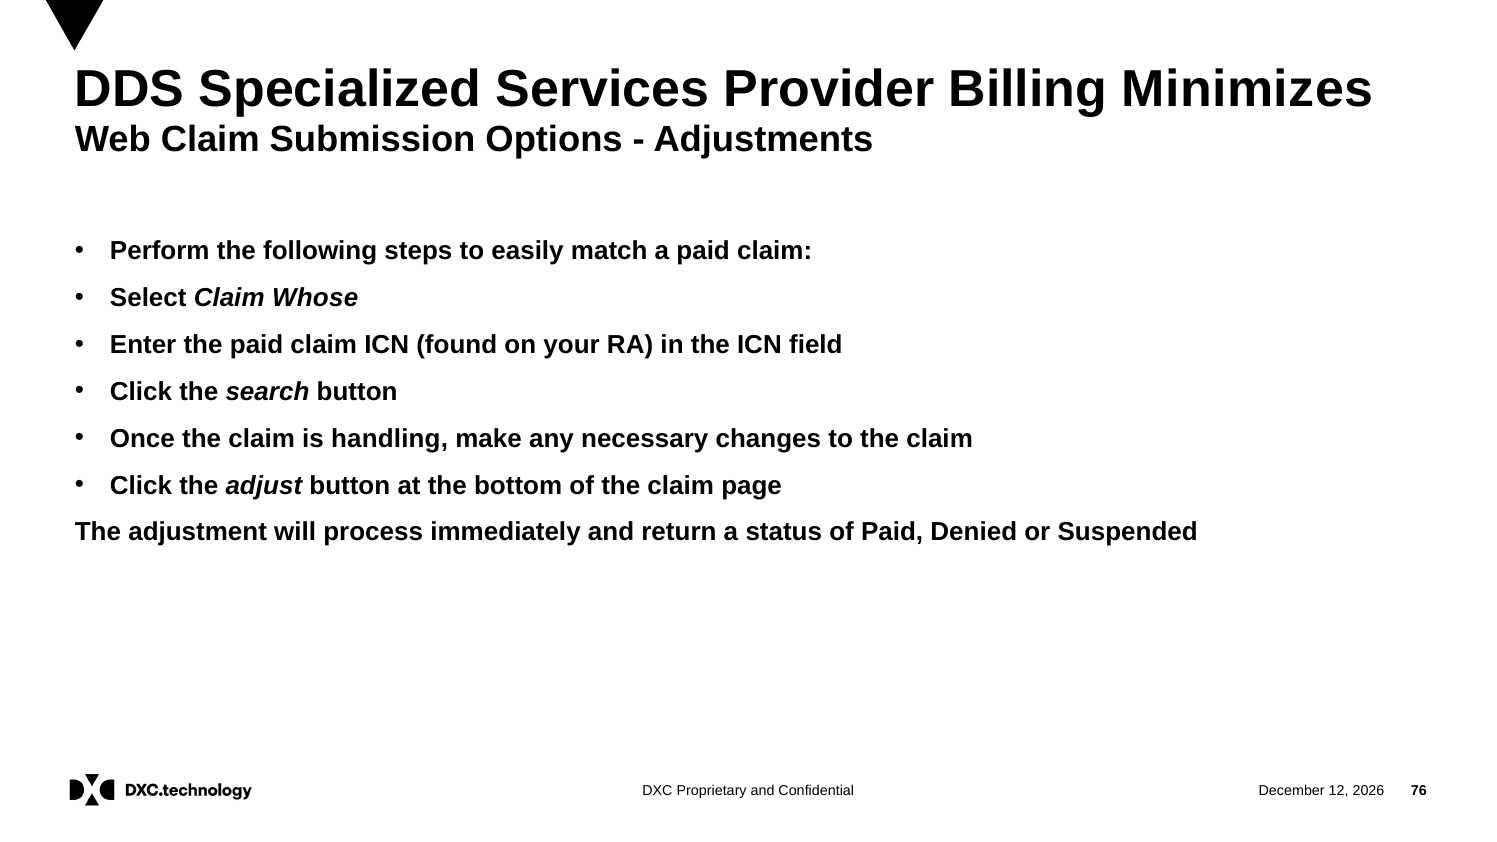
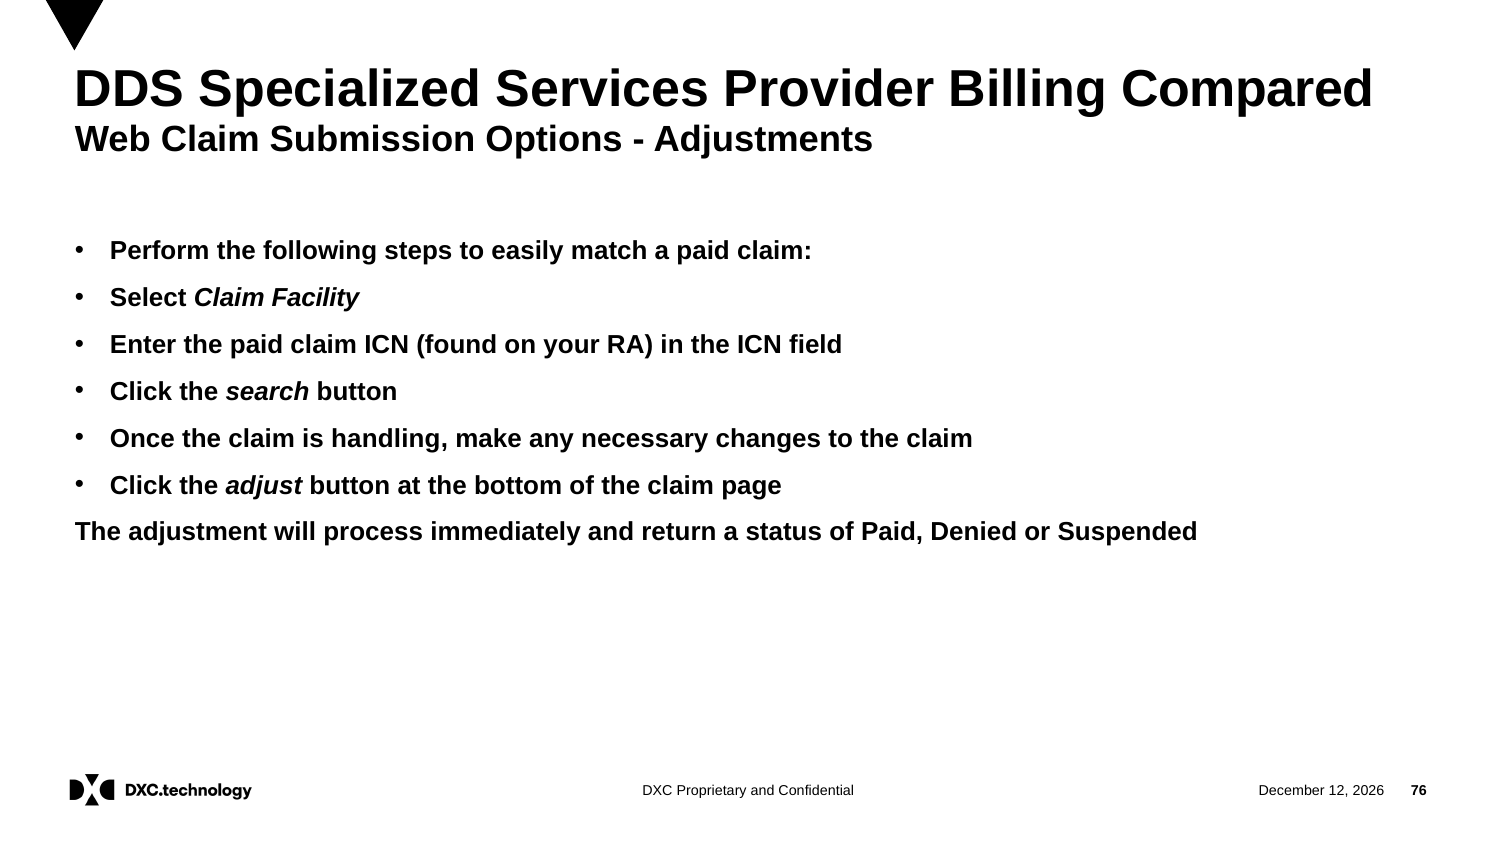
Minimizes: Minimizes -> Compared
Whose: Whose -> Facility
